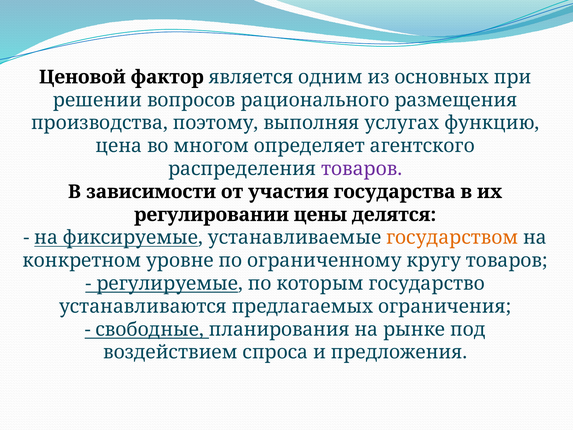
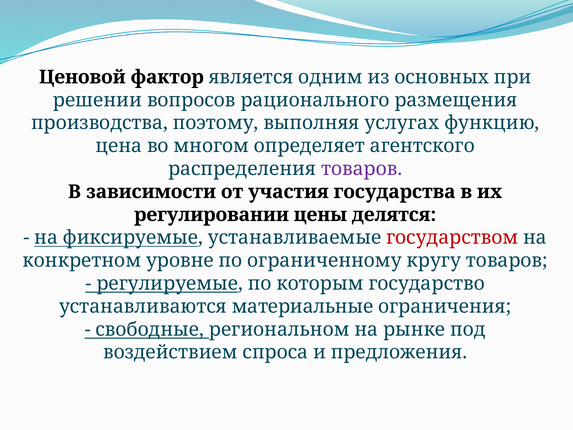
государством colour: orange -> red
предлагаемых: предлагаемых -> материальные
планирования: планирования -> региональном
